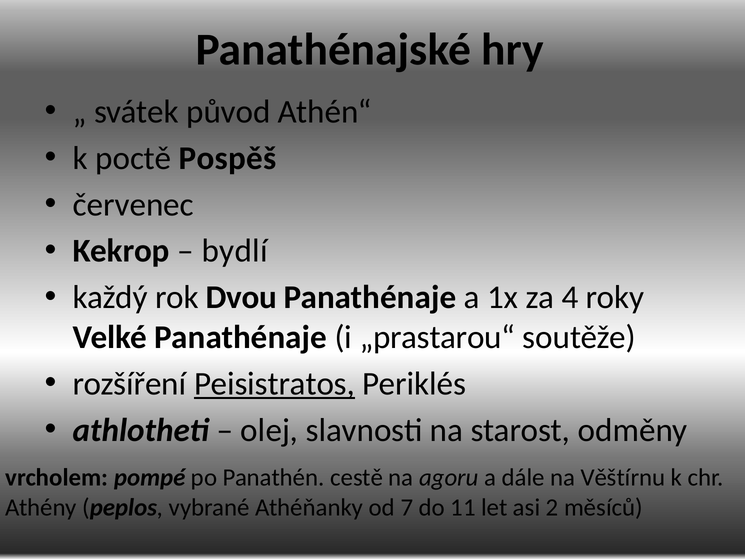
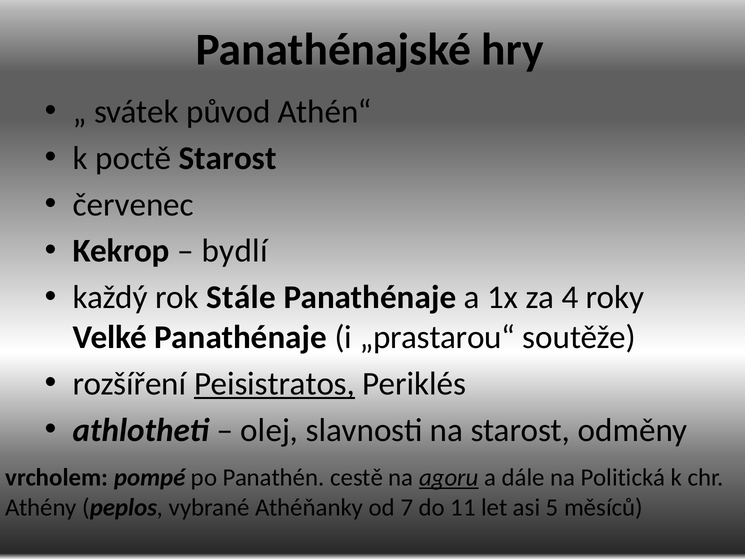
poctě Pospěš: Pospěš -> Starost
Dvou: Dvou -> Stále
agoru underline: none -> present
Věštírnu: Věštírnu -> Politická
2: 2 -> 5
